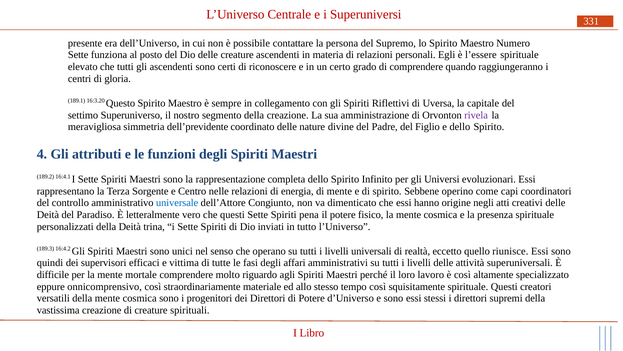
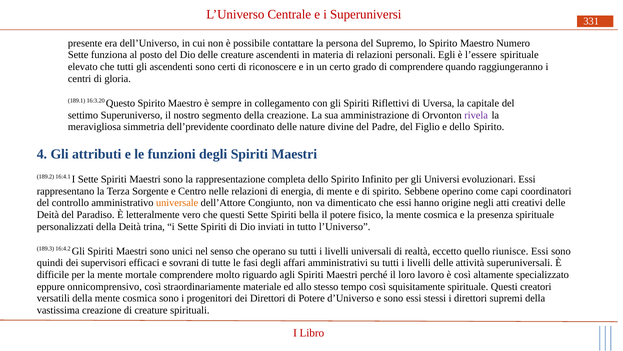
universale colour: blue -> orange
pena: pena -> bella
vittima: vittima -> sovrani
